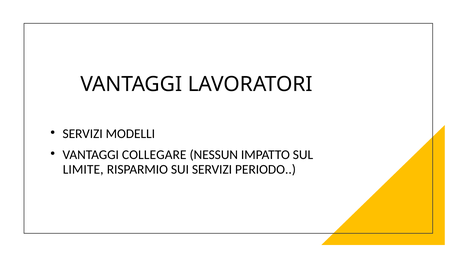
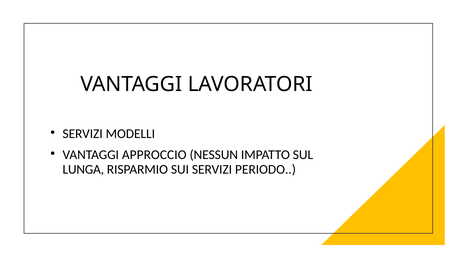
COLLEGARE: COLLEGARE -> APPROCCIO
LIMITE: LIMITE -> LUNGA
